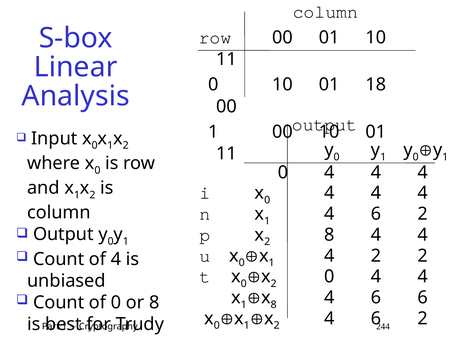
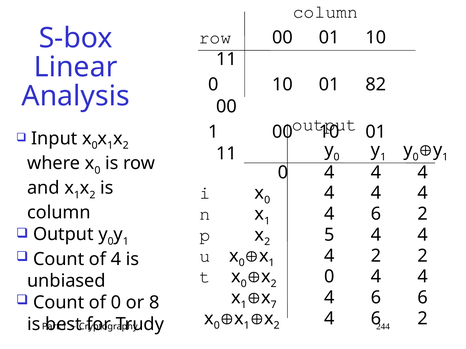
18: 18 -> 82
2 8: 8 -> 5
8 at (274, 305): 8 -> 7
